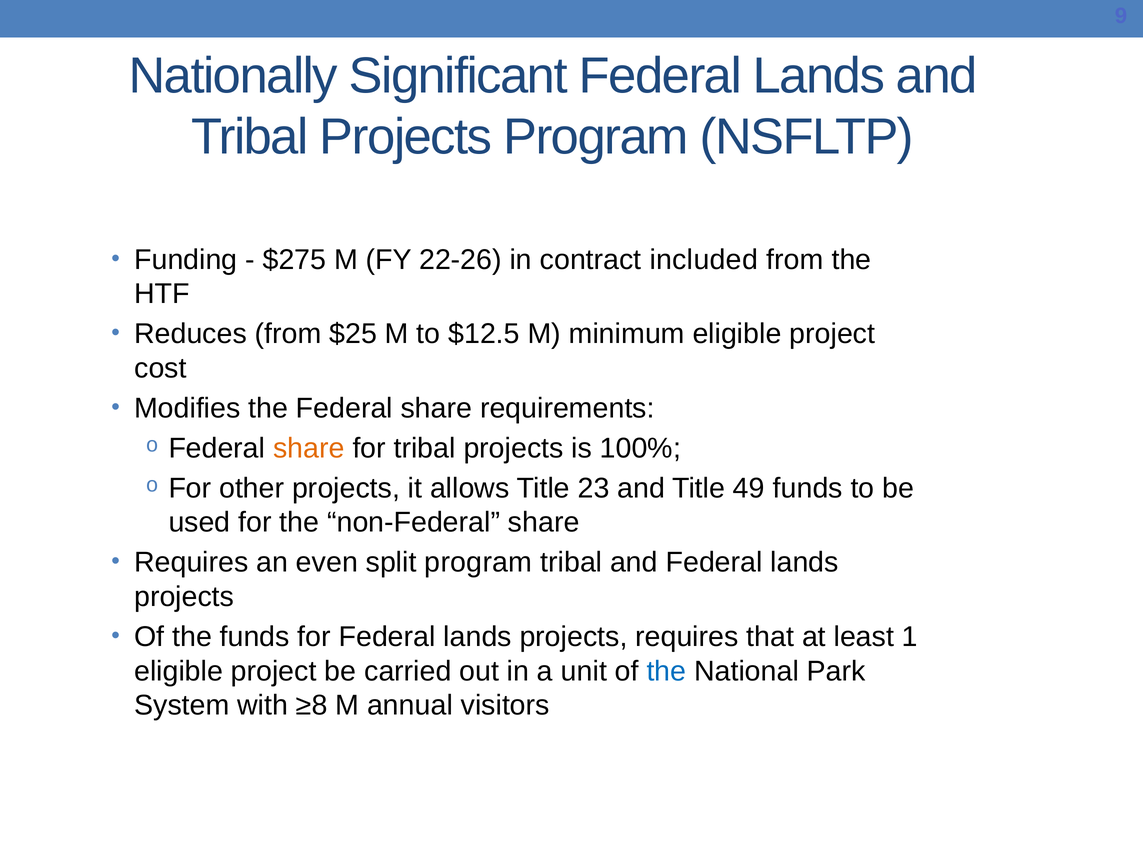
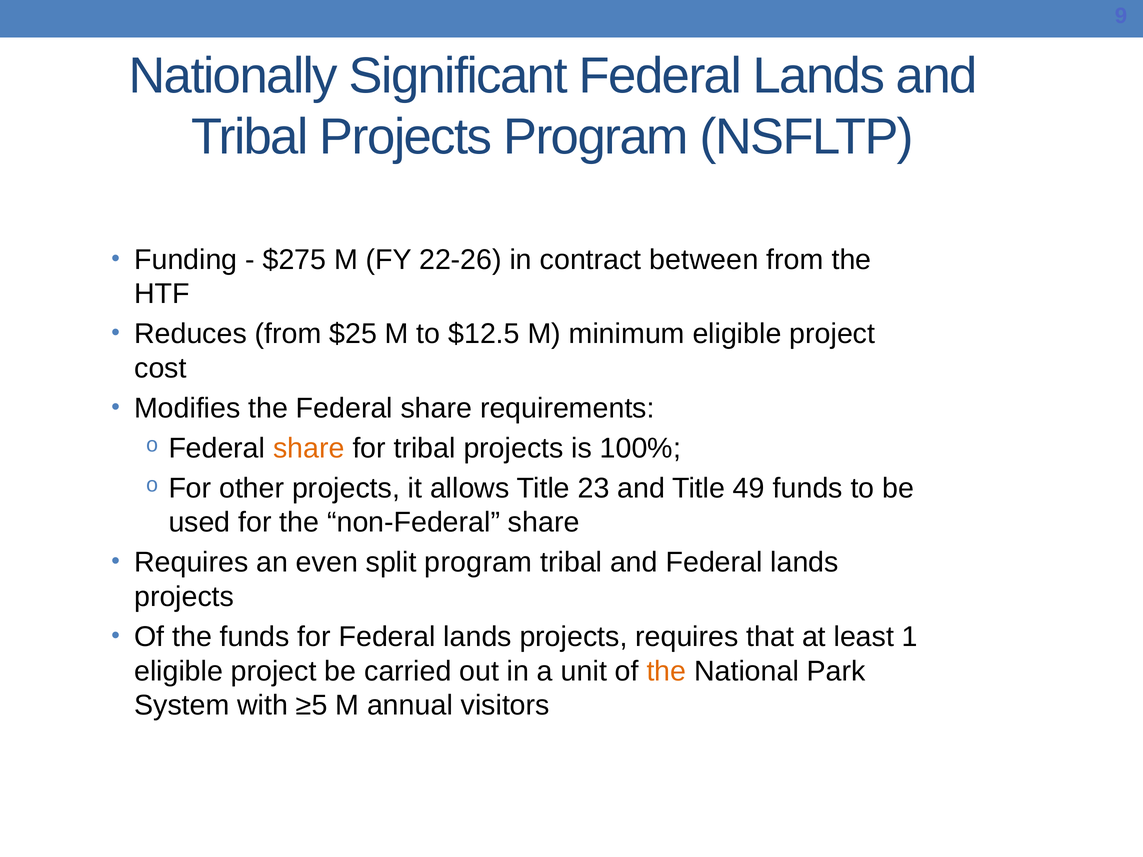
included: included -> between
the at (666, 671) colour: blue -> orange
≥8: ≥8 -> ≥5
